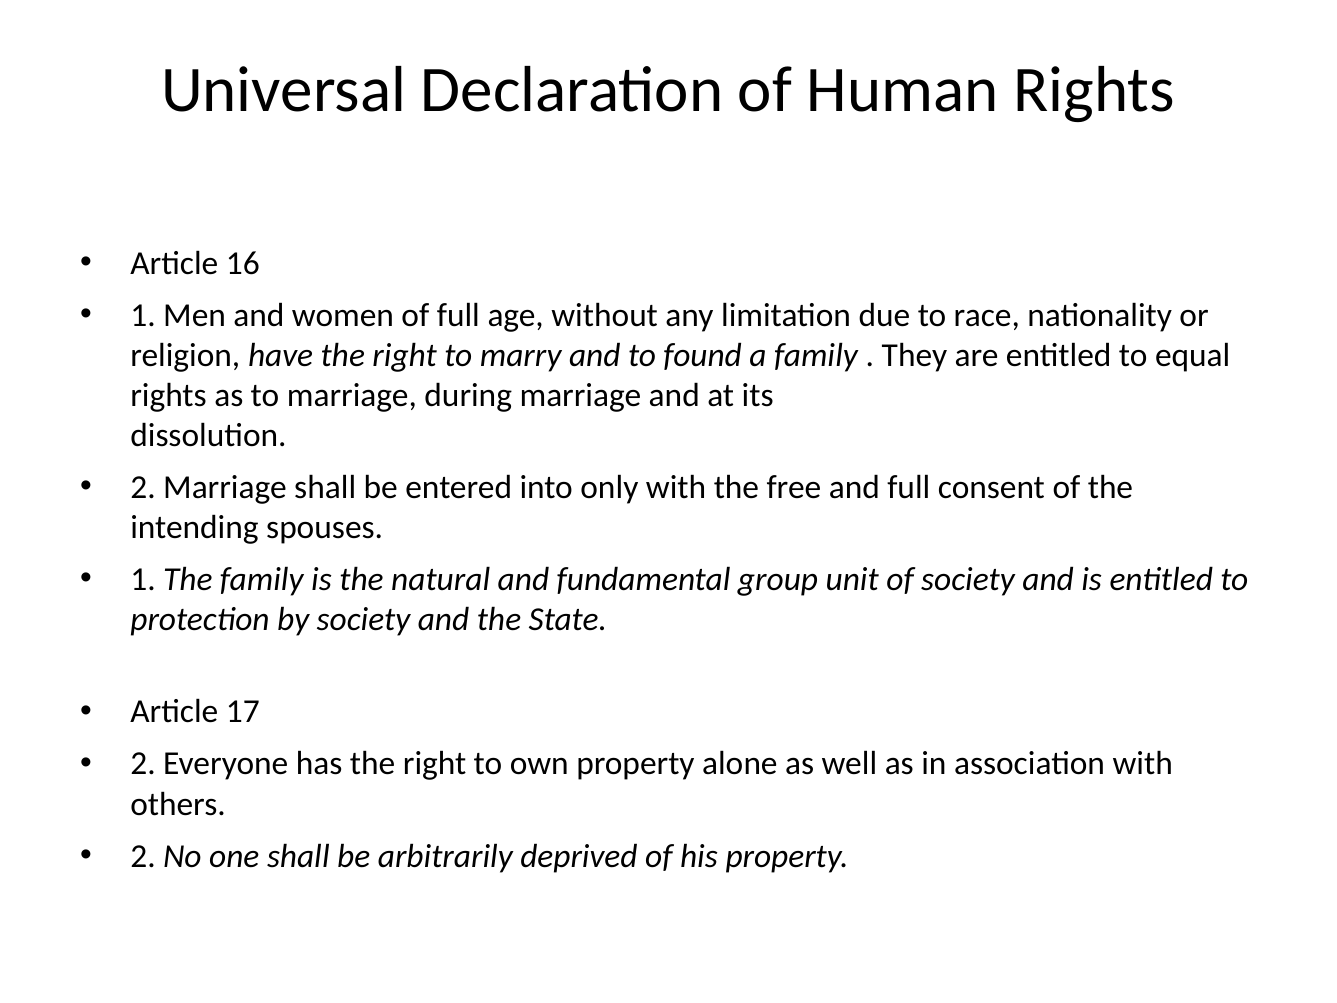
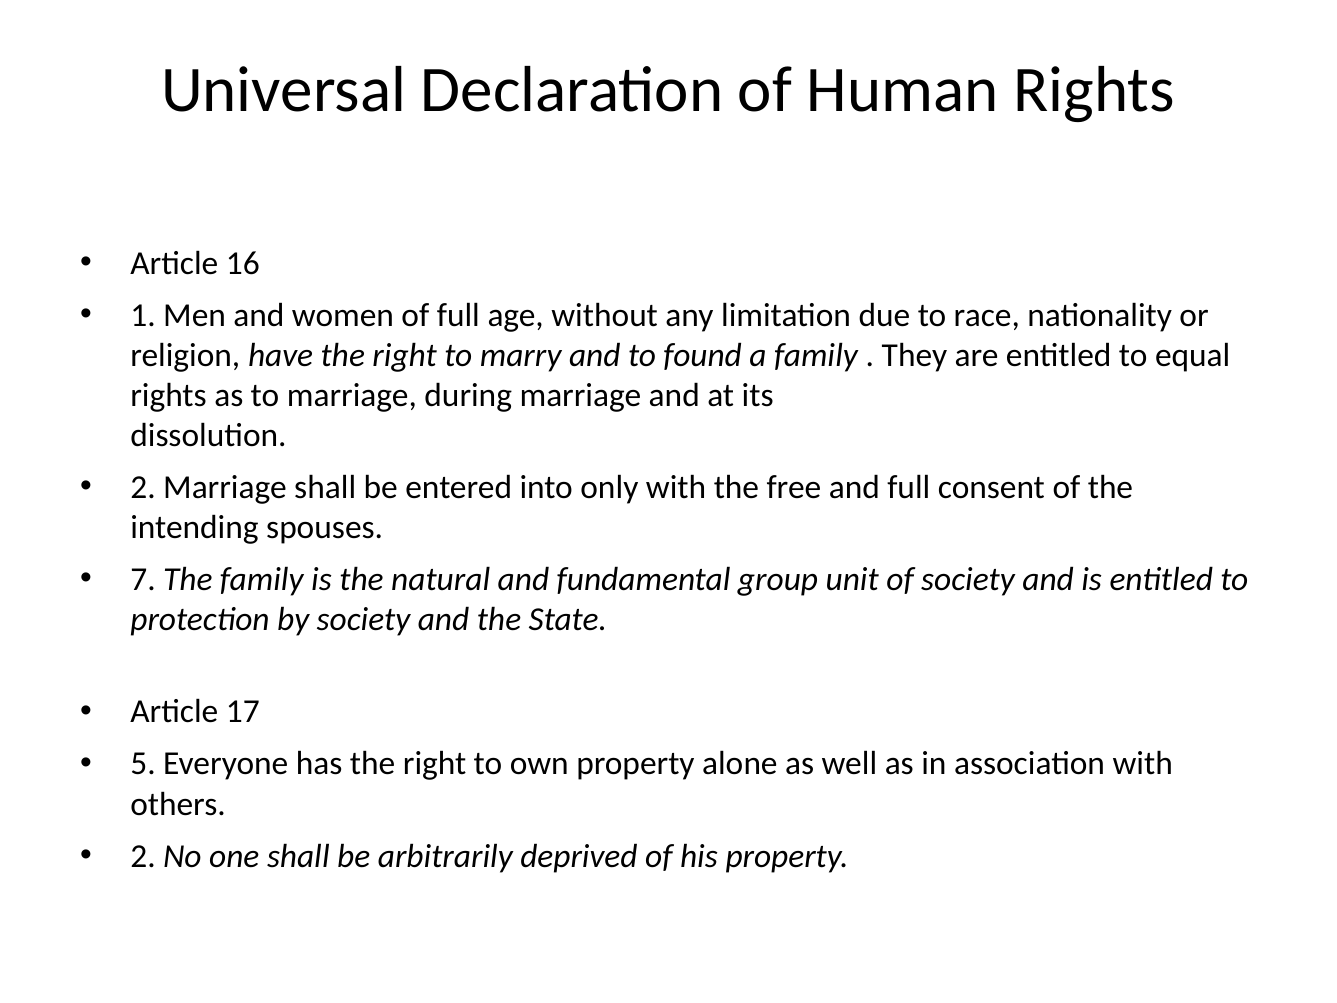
1 at (143, 580): 1 -> 7
2 at (143, 764): 2 -> 5
